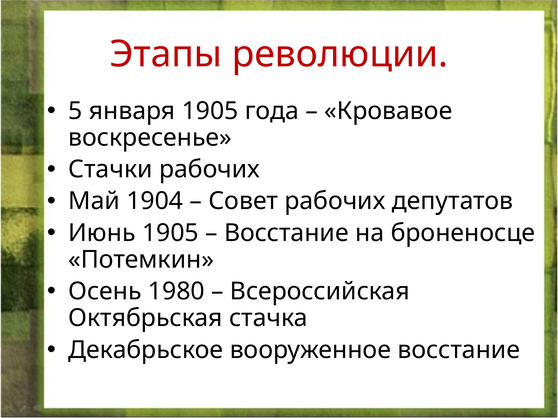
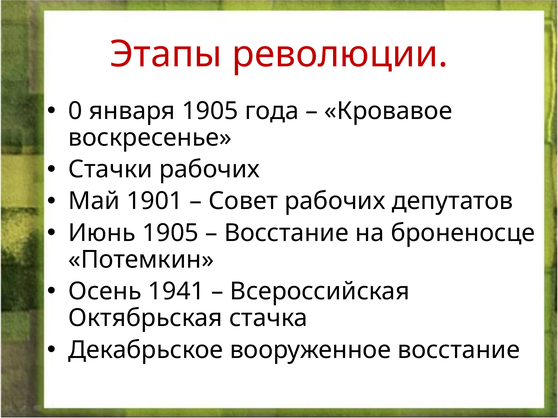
5: 5 -> 0
1904: 1904 -> 1901
1980: 1980 -> 1941
